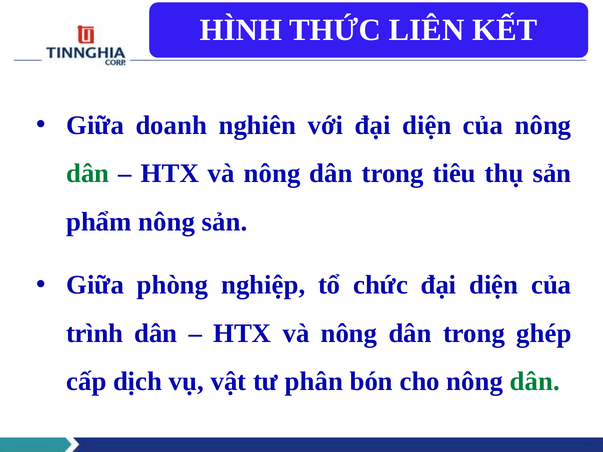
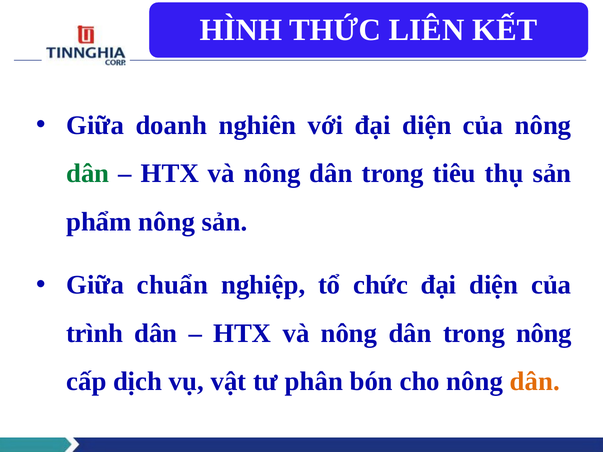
phòng: phòng -> chuẩn
trong ghép: ghép -> nông
dân at (535, 382) colour: green -> orange
